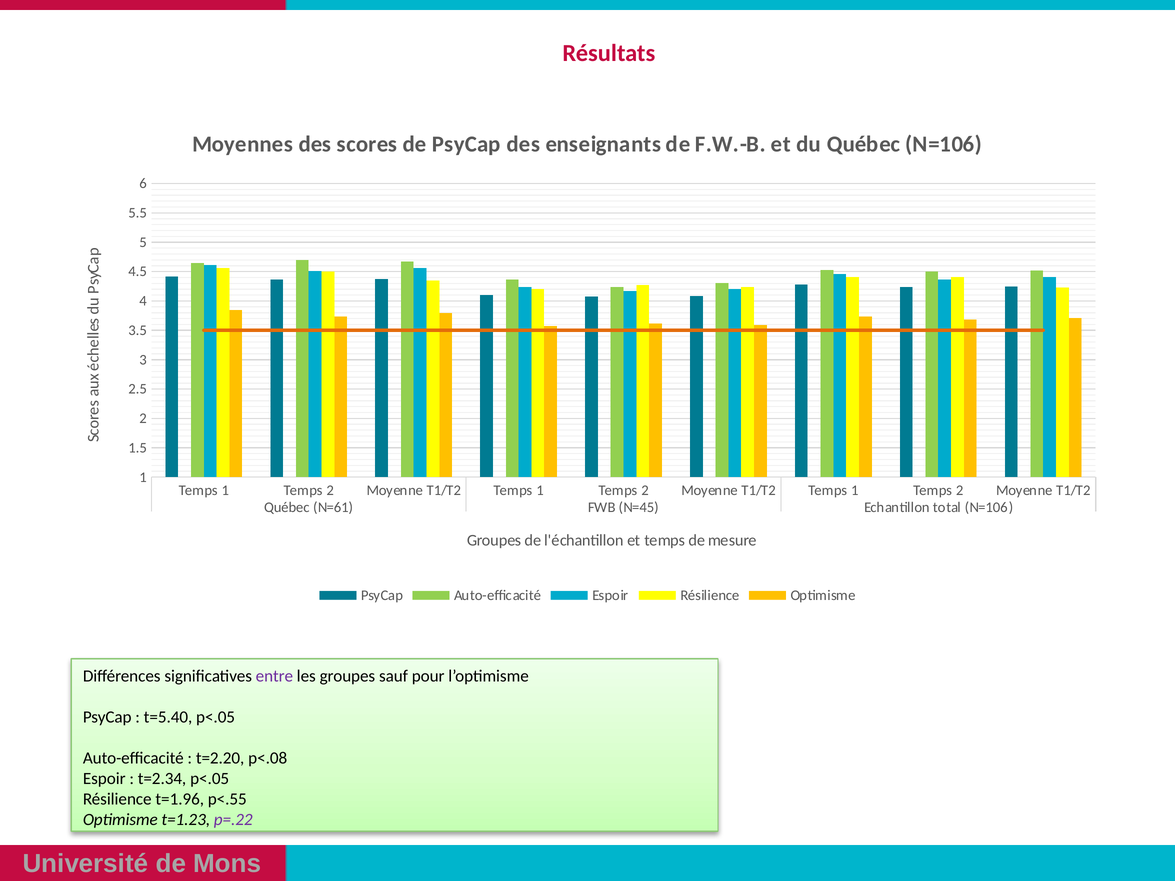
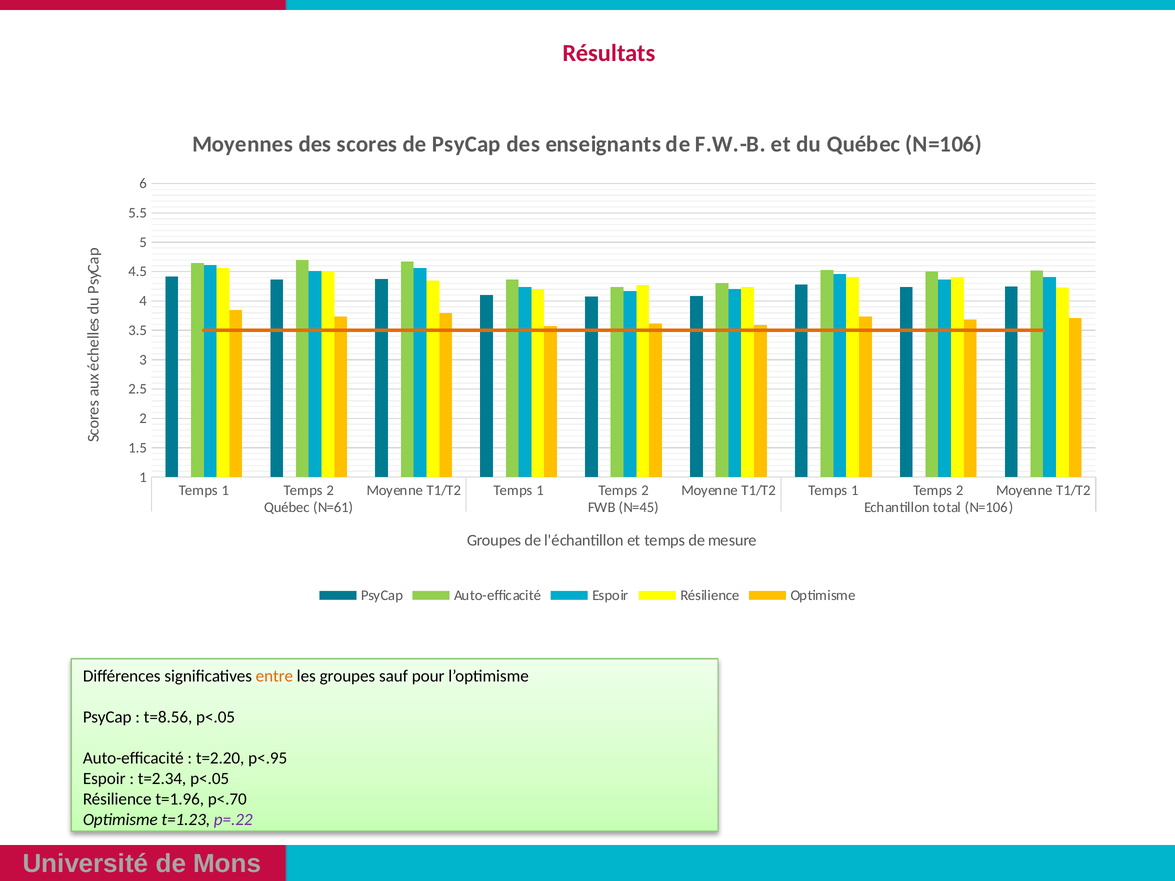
entre colour: purple -> orange
t=5.40: t=5.40 -> t=8.56
p<.08: p<.08 -> p<.95
p<.55: p<.55 -> p<.70
